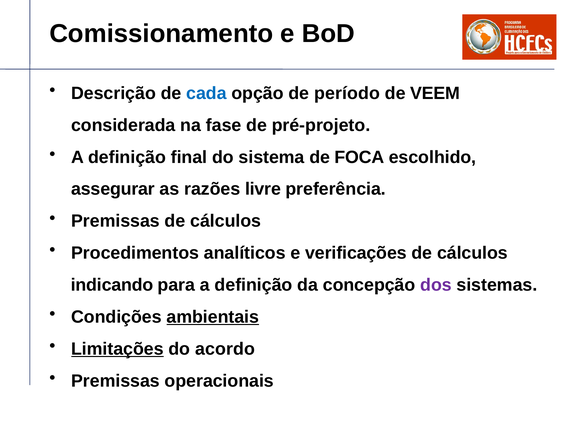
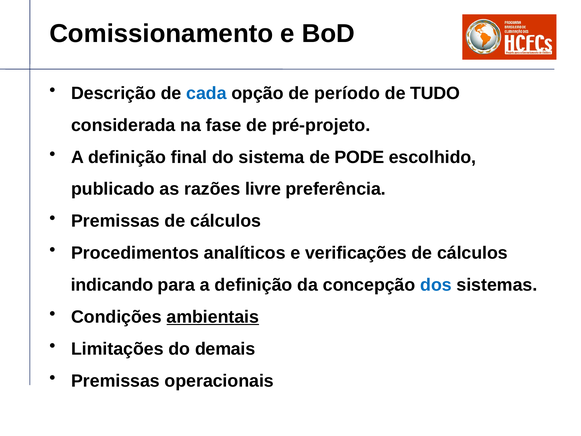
VEEM: VEEM -> TUDO
FOCA: FOCA -> PODE
assegurar: assegurar -> publicado
dos colour: purple -> blue
Limitações underline: present -> none
acordo: acordo -> demais
